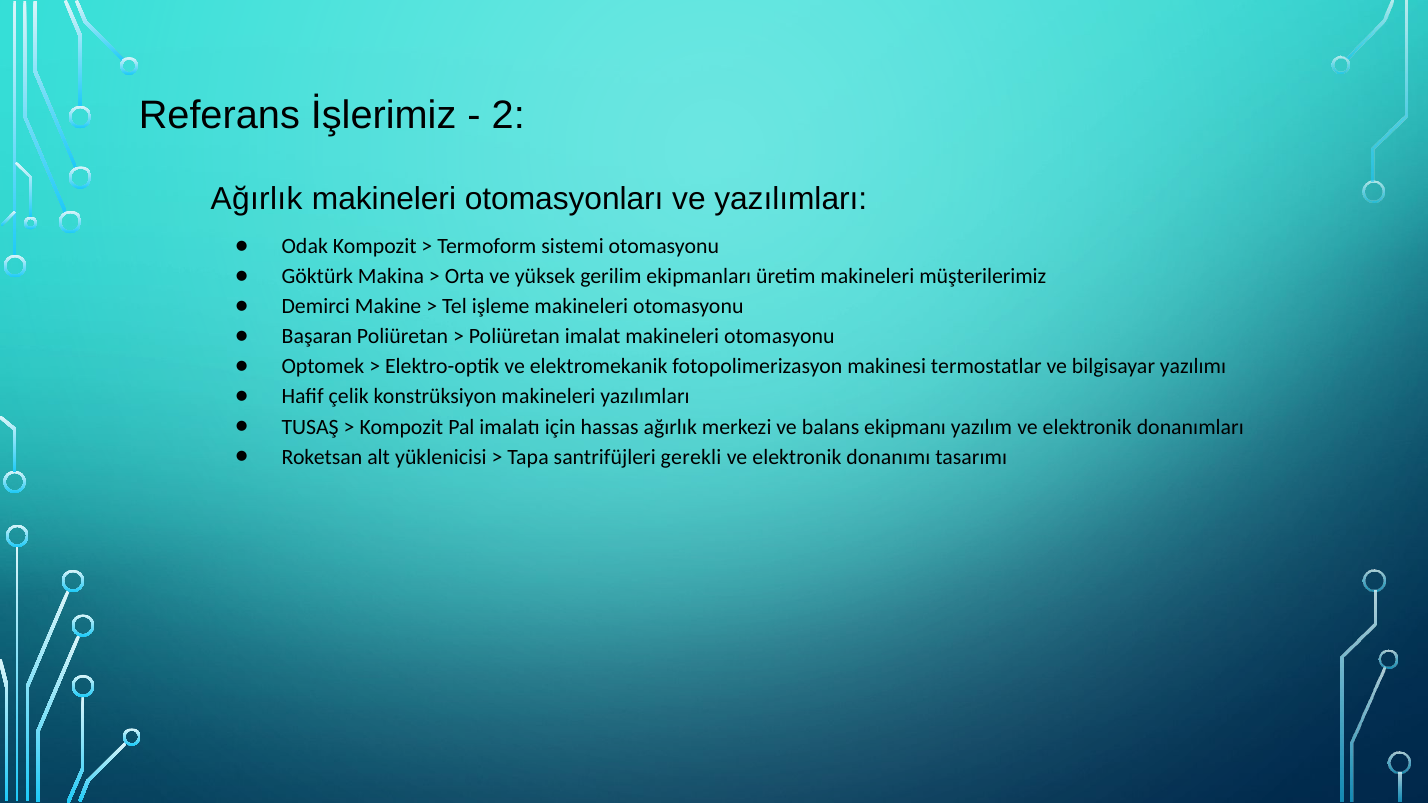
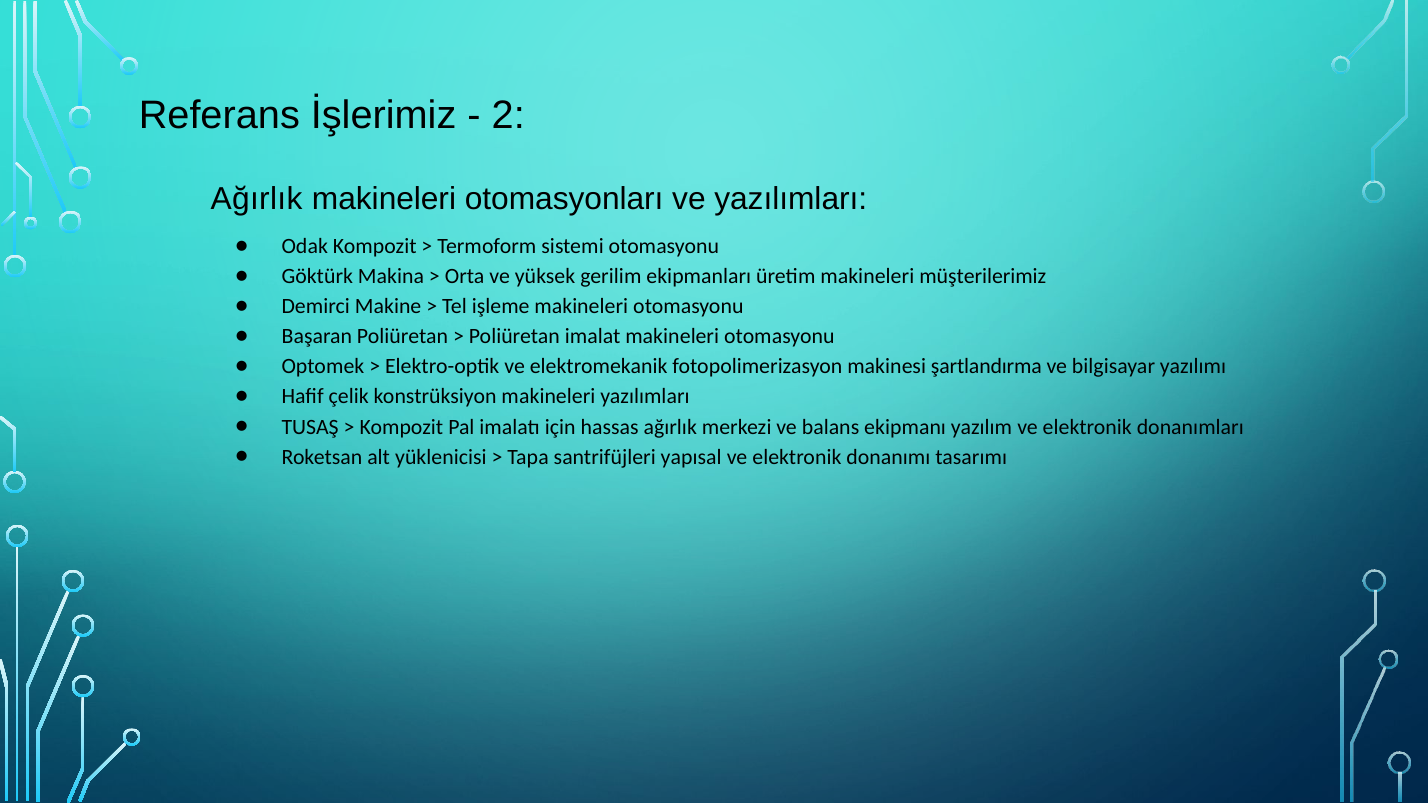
termostatlar: termostatlar -> şartlandırma
gerekli: gerekli -> yapısal
